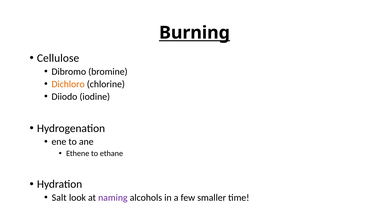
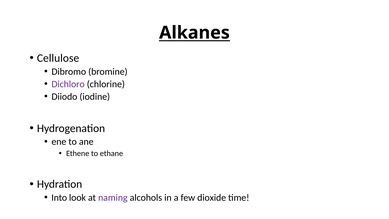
Burning: Burning -> Alkanes
Dichloro colour: orange -> purple
Salt: Salt -> Into
smaller: smaller -> dioxide
